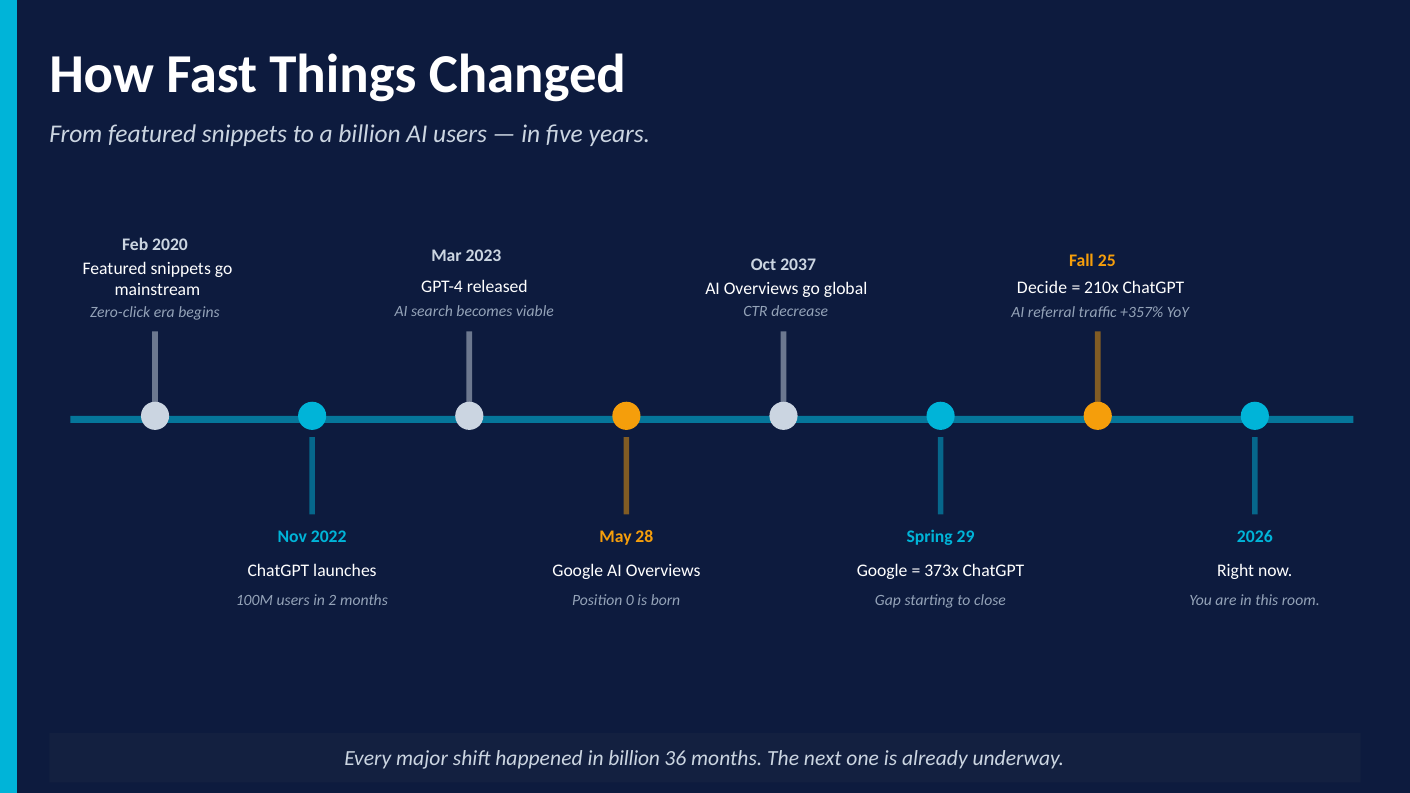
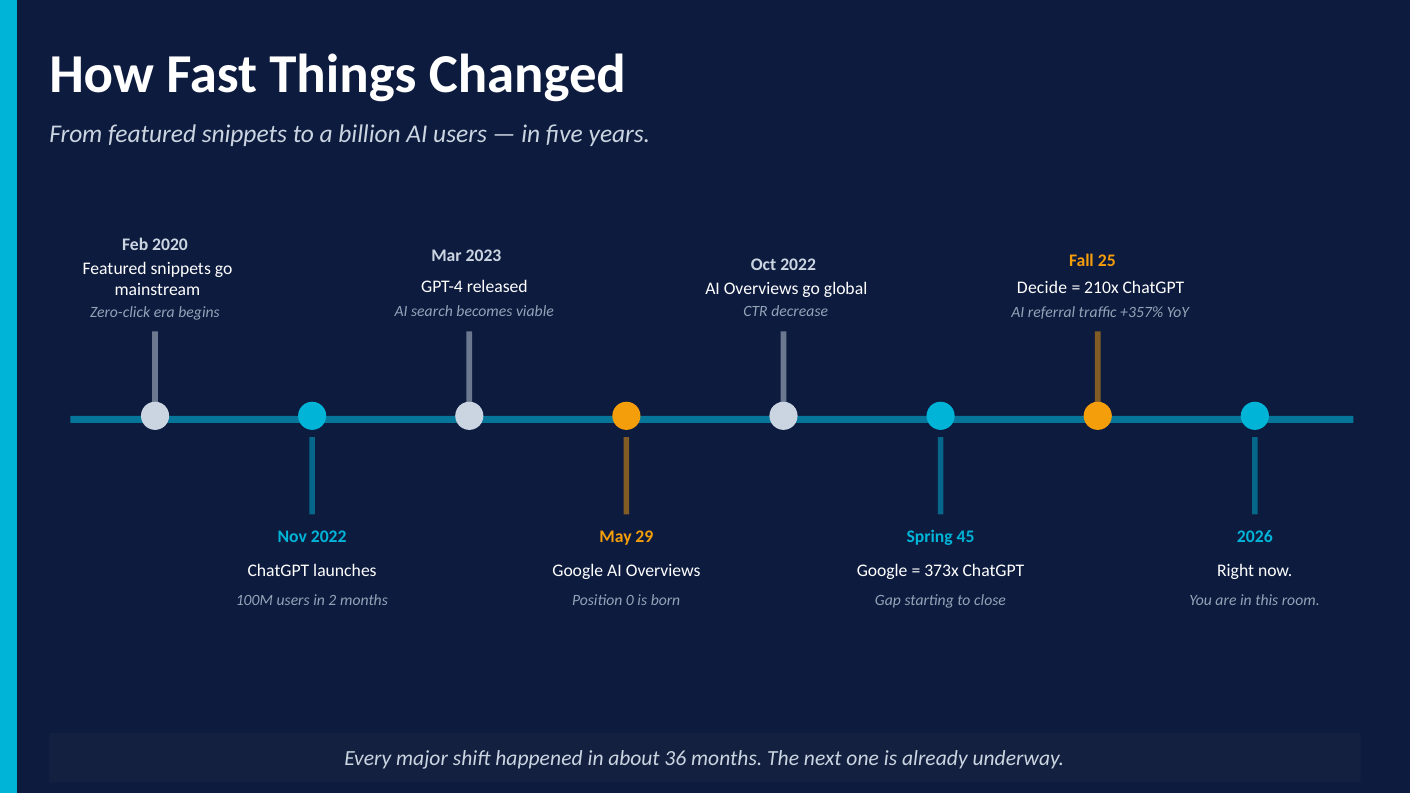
Oct 2037: 2037 -> 2022
28: 28 -> 29
29: 29 -> 45
in billion: billion -> about
